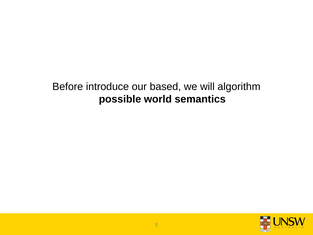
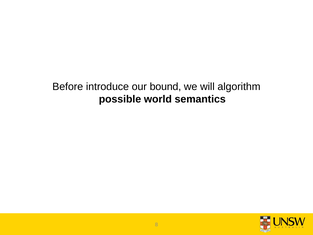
based: based -> bound
